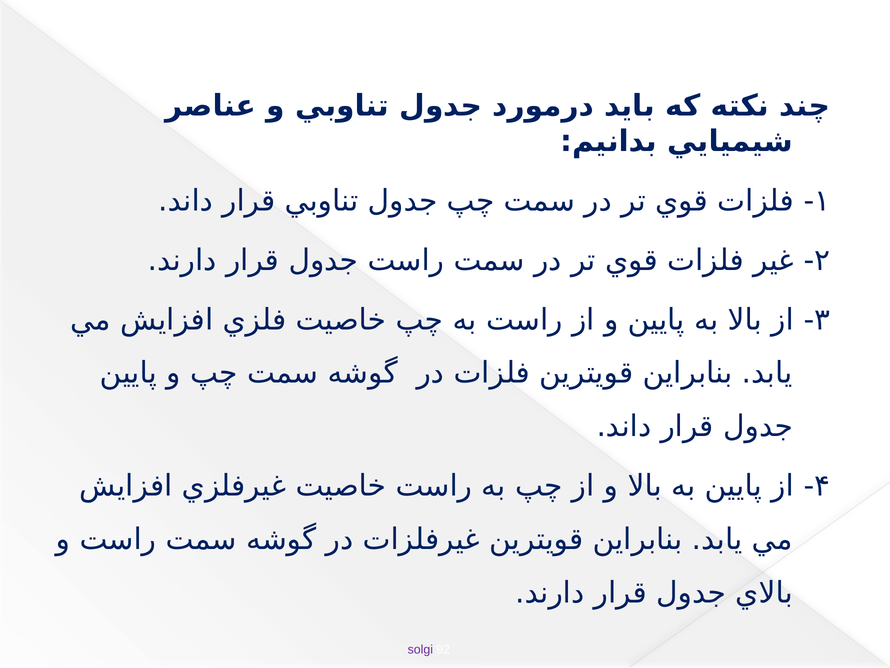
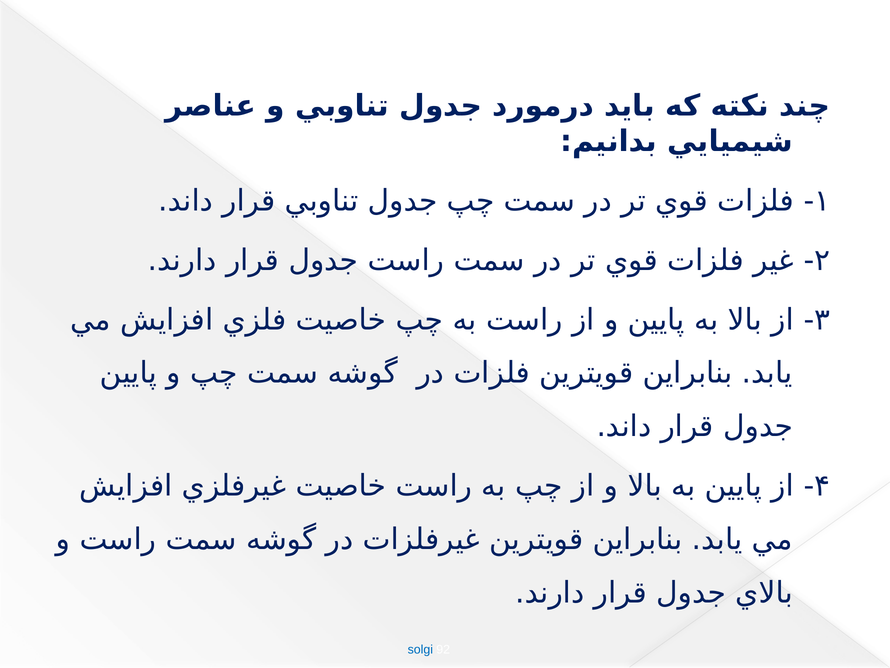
solgi colour: purple -> blue
